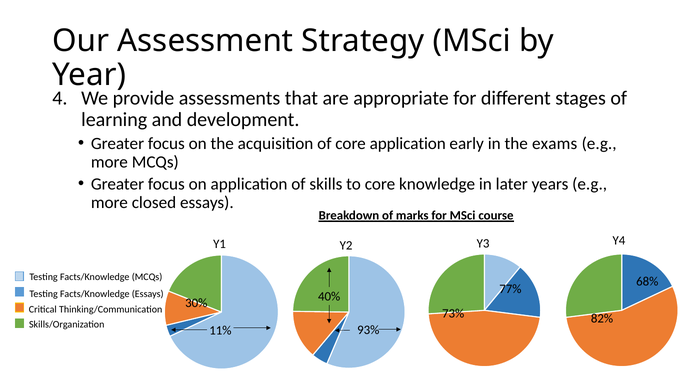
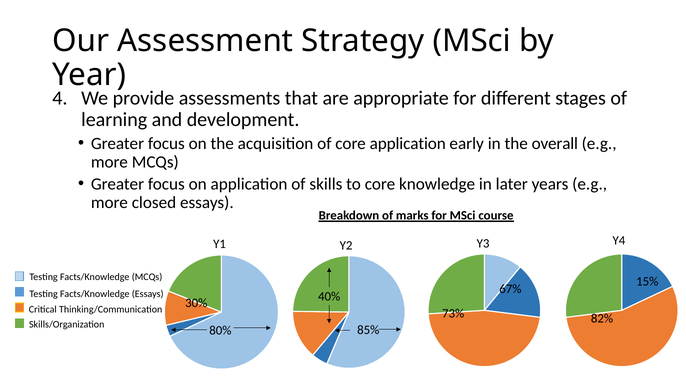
exams: exams -> overall
68%: 68% -> 15%
77%: 77% -> 67%
93%: 93% -> 85%
11%: 11% -> 80%
